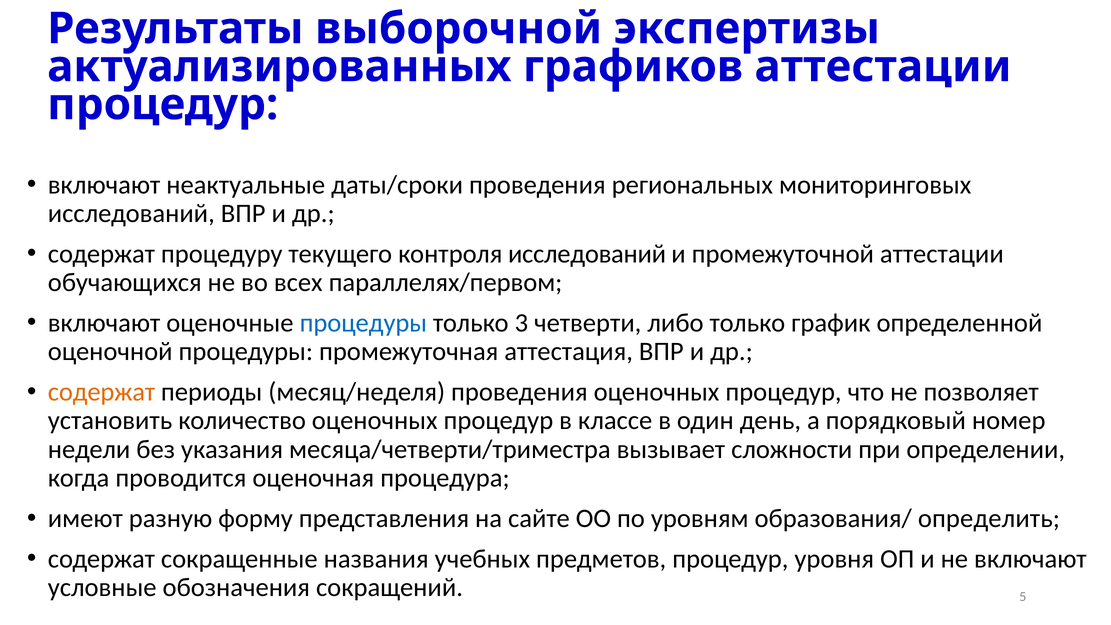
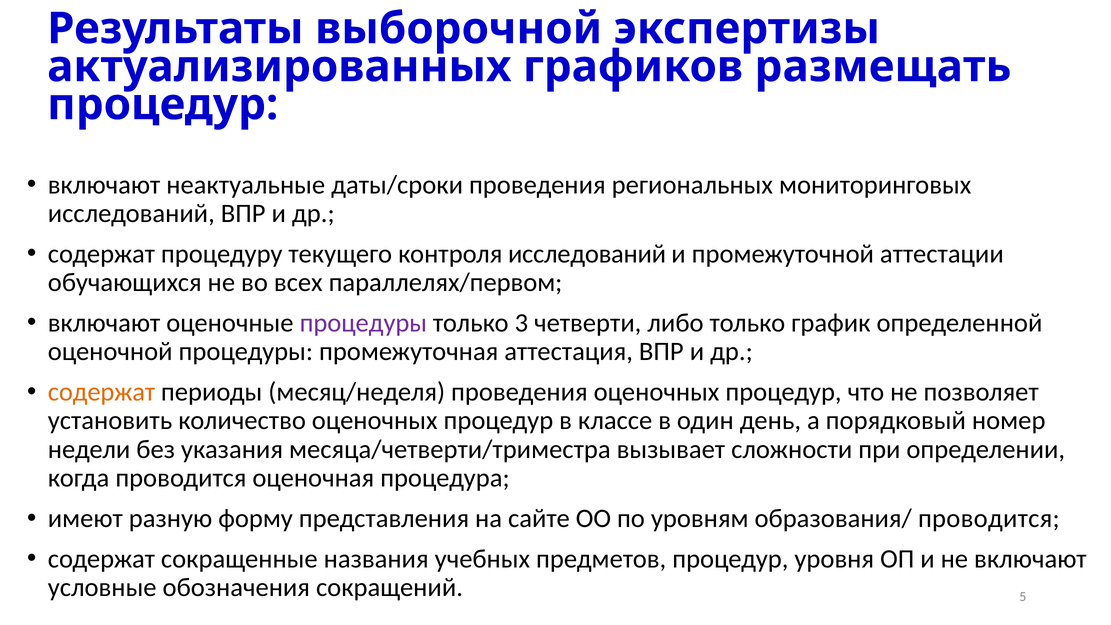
графиков аттестации: аттестации -> размещать
процедуры at (363, 323) colour: blue -> purple
образования/ определить: определить -> проводится
